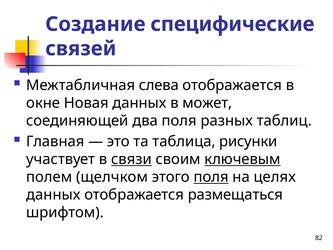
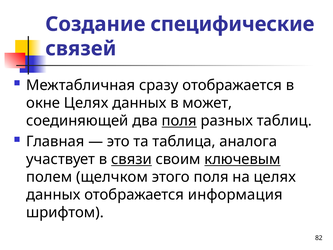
слева: слева -> сразу
окне Новая: Новая -> Целях
поля at (179, 121) underline: none -> present
рисунки: рисунки -> аналога
поля at (211, 177) underline: present -> none
размещаться: размещаться -> информация
